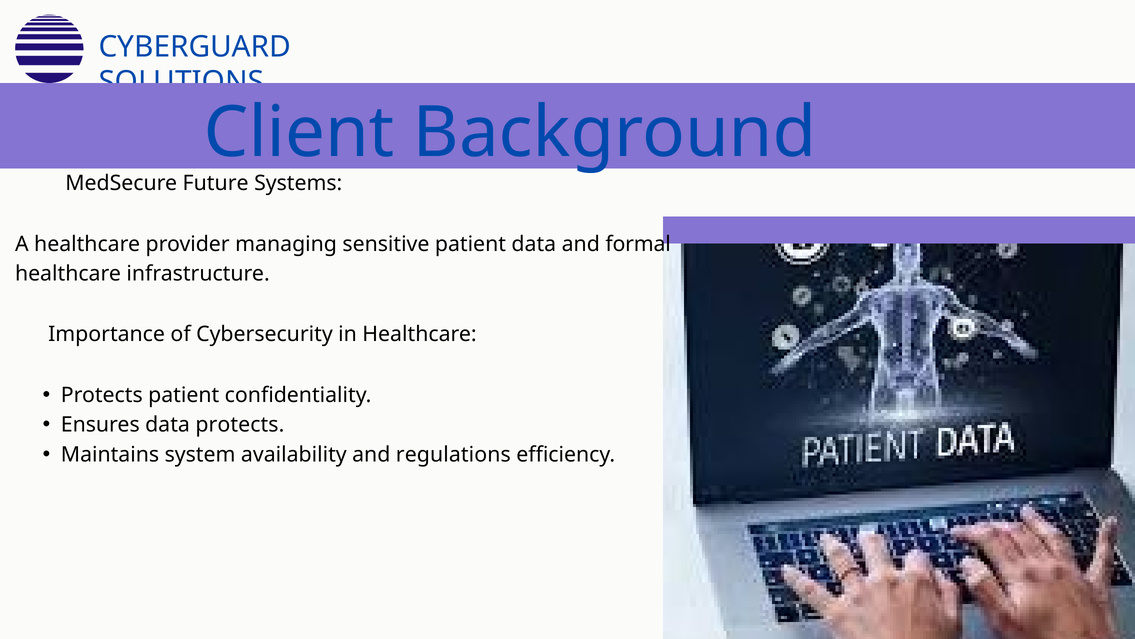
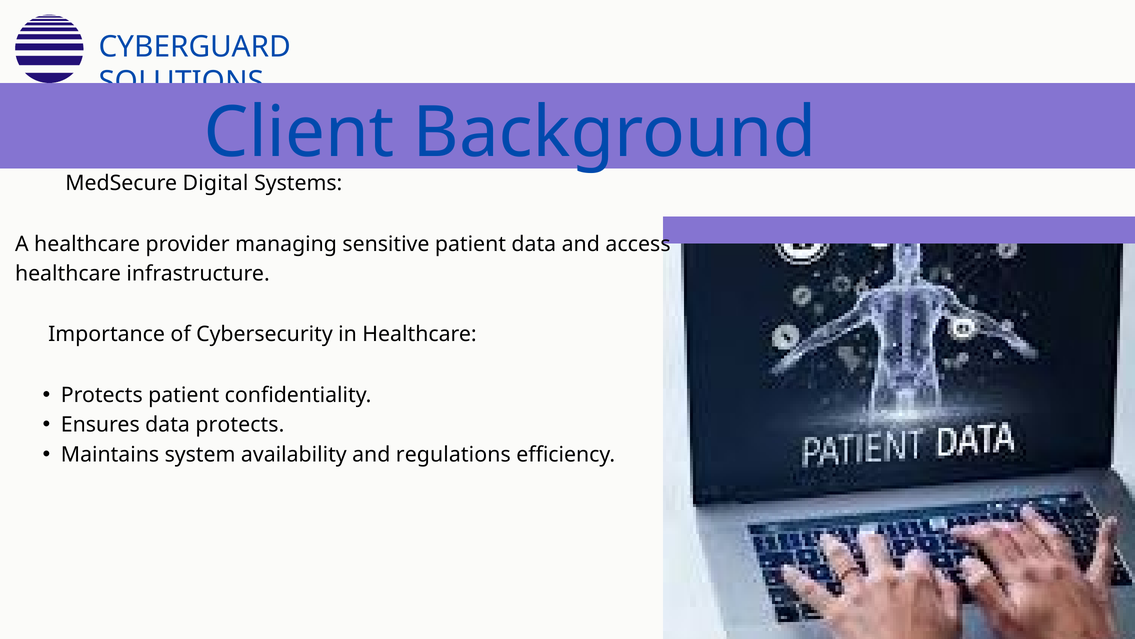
Future: Future -> Digital
formal: formal -> access
